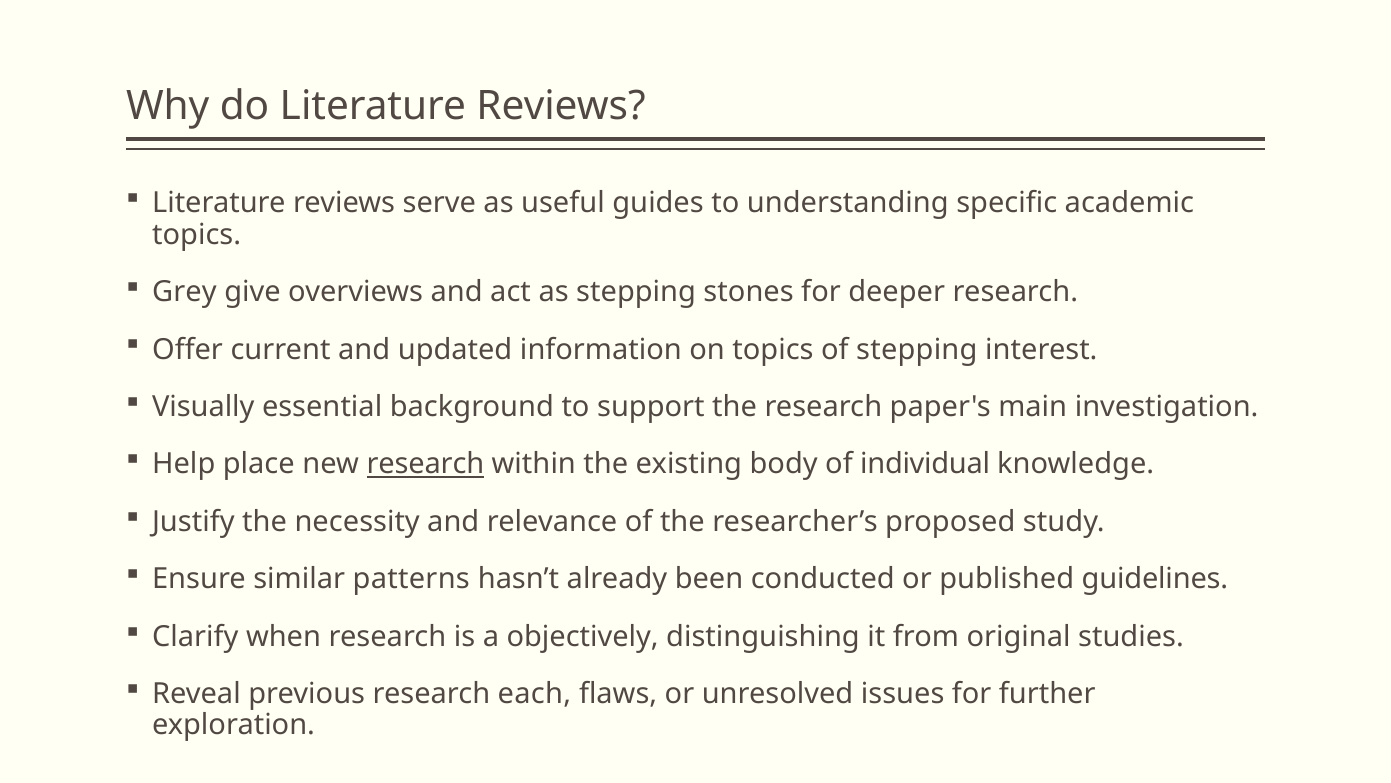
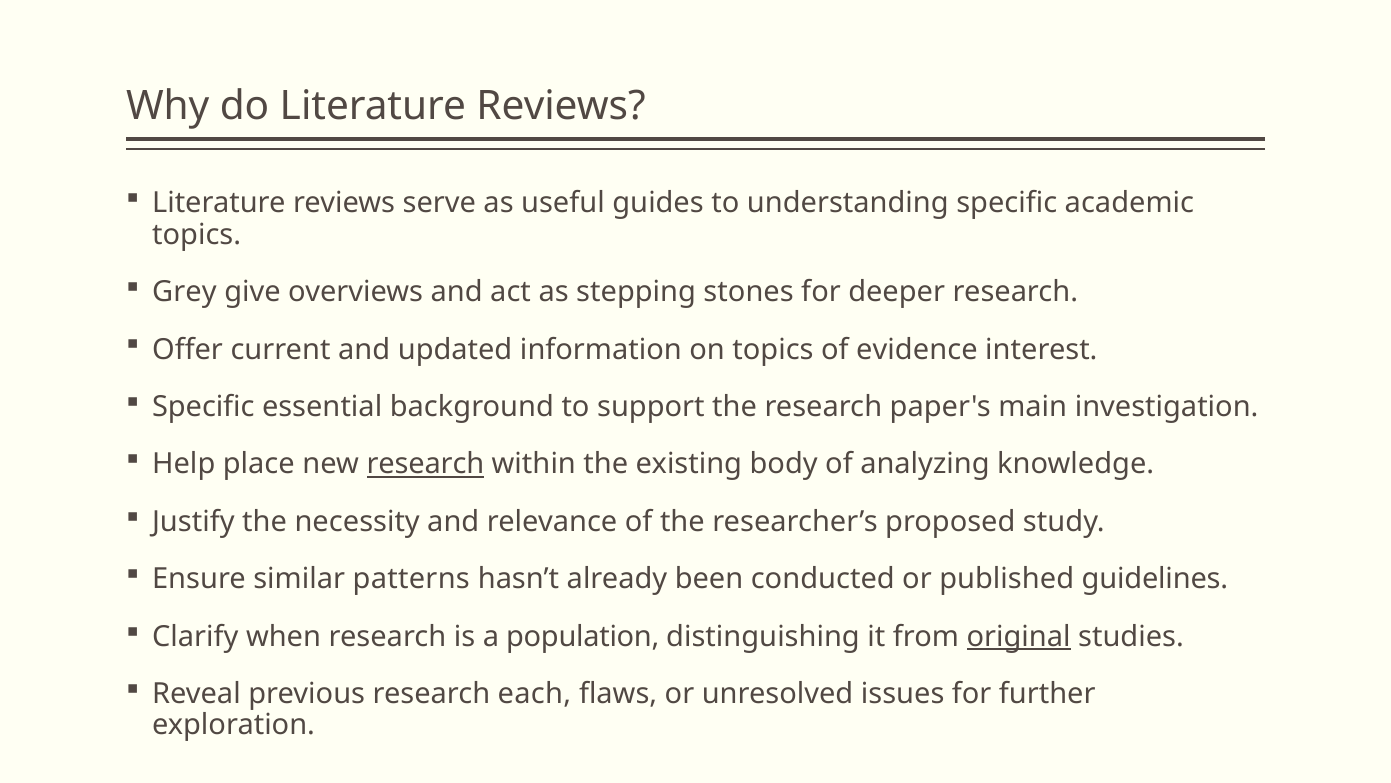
of stepping: stepping -> evidence
Visually at (203, 407): Visually -> Specific
individual: individual -> analyzing
objectively: objectively -> population
original underline: none -> present
